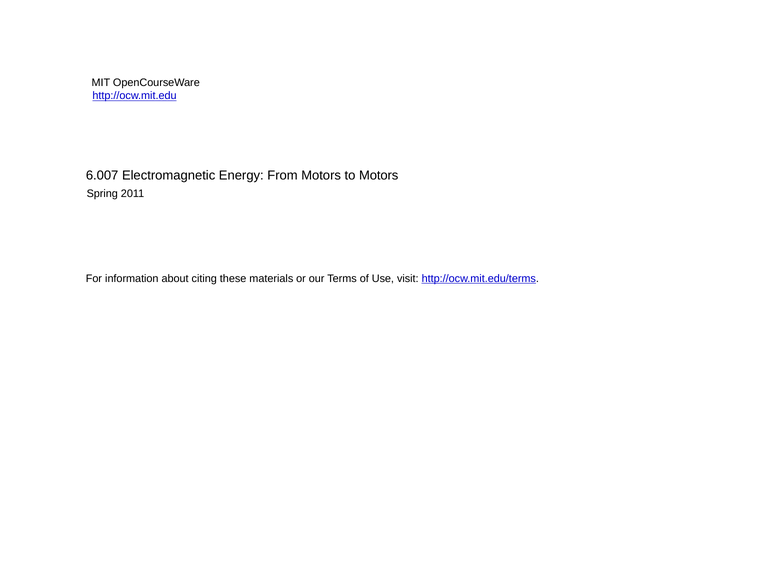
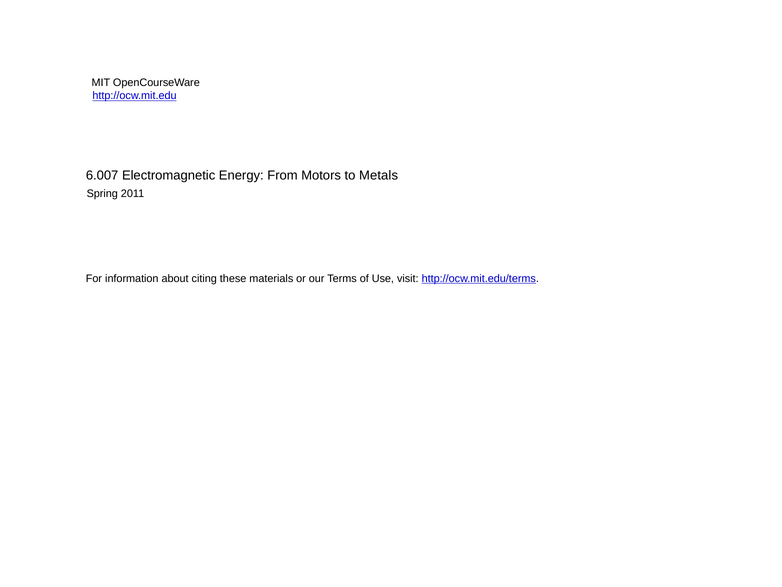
to Motors: Motors -> Metals
